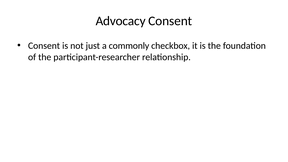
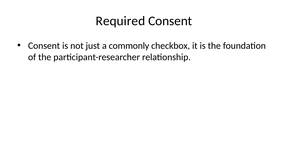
Advocacy: Advocacy -> Required
